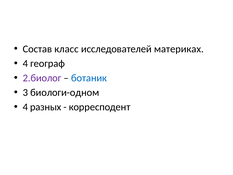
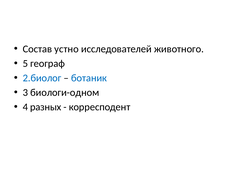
класс: класс -> устно
материках: материках -> животного
4 at (25, 63): 4 -> 5
2.биолог colour: purple -> blue
